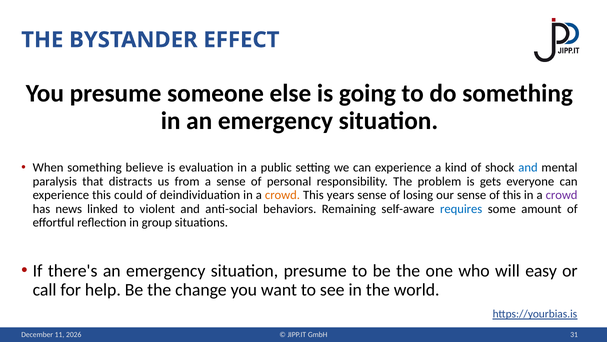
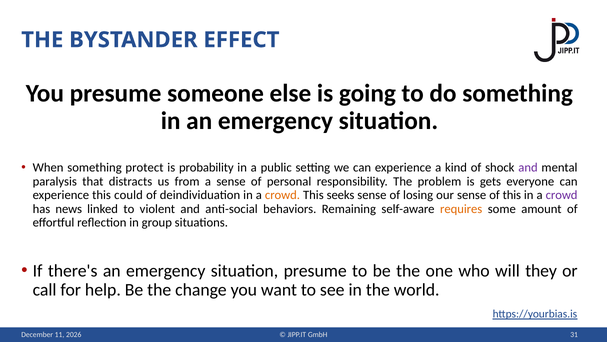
believe: believe -> protect
evaluation: evaluation -> probability
and at (528, 168) colour: blue -> purple
years: years -> seeks
requires colour: blue -> orange
easy: easy -> they
